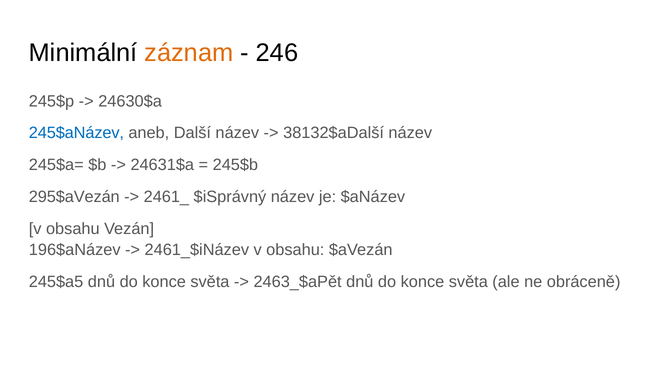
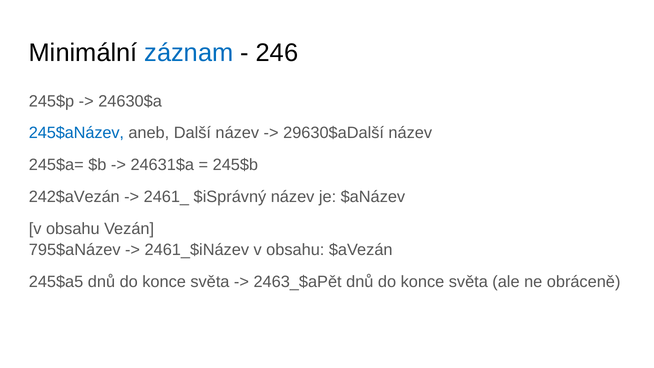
záznam colour: orange -> blue
38132$aDalší: 38132$aDalší -> 29630$aDalší
295$aVezán: 295$aVezán -> 242$aVezán
196$aNázev: 196$aNázev -> 795$aNázev
